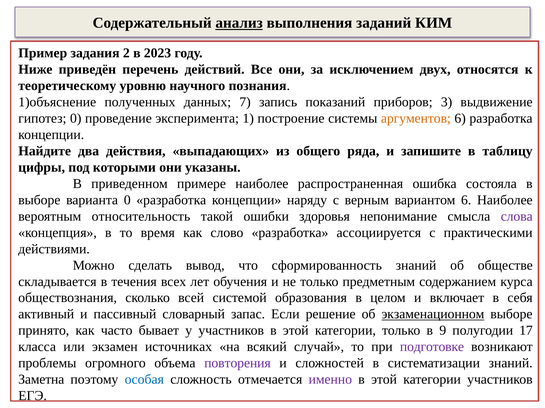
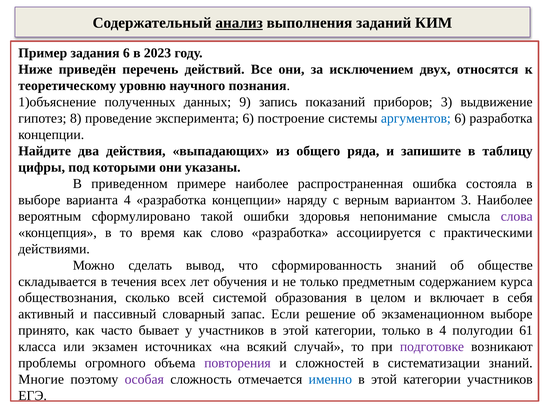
задания 2: 2 -> 6
7: 7 -> 9
гипотез 0: 0 -> 8
эксперимента 1: 1 -> 6
аргументов colour: orange -> blue
варианта 0: 0 -> 4
вариантом 6: 6 -> 3
относительность: относительность -> сформулировано
экзаменационном underline: present -> none
в 9: 9 -> 4
17: 17 -> 61
Заметна: Заметна -> Многие
особая colour: blue -> purple
именно colour: purple -> blue
